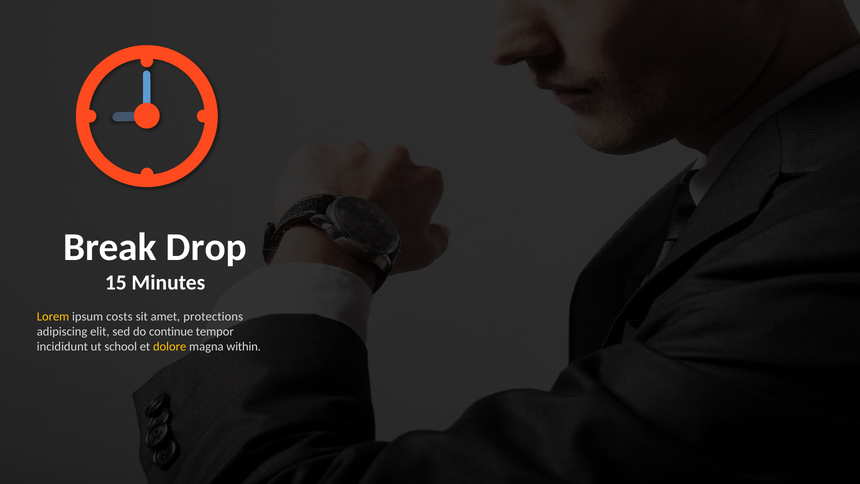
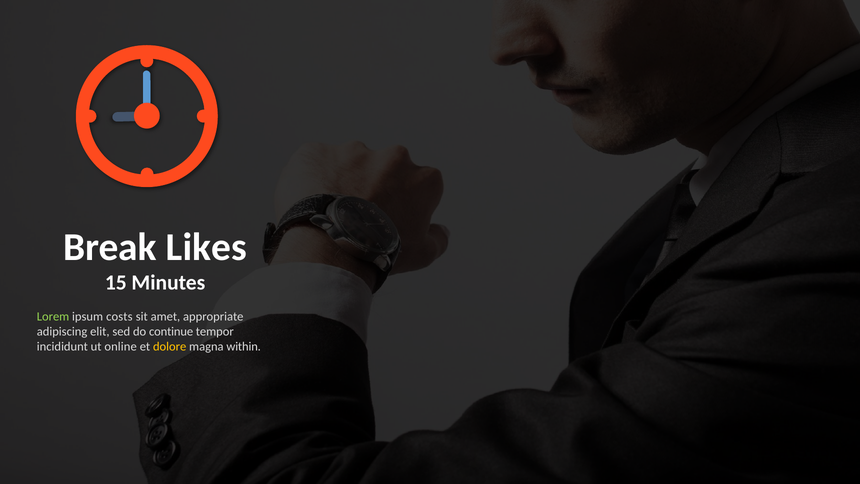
Drop: Drop -> Likes
Lorem colour: yellow -> light green
protections: protections -> appropriate
school: school -> online
